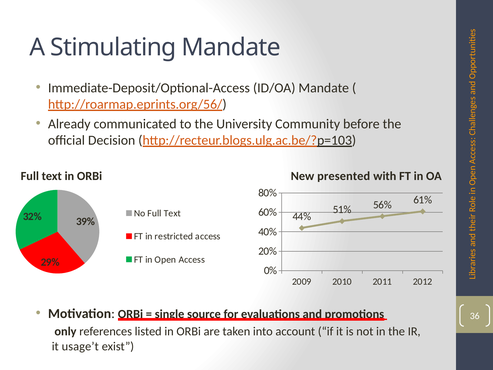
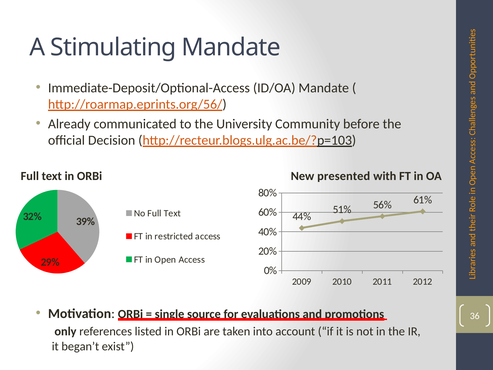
usage’t: usage’t -> began’t
